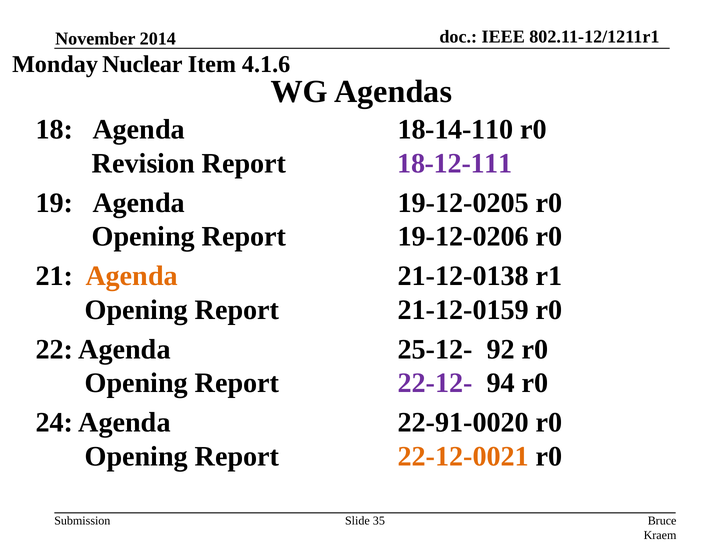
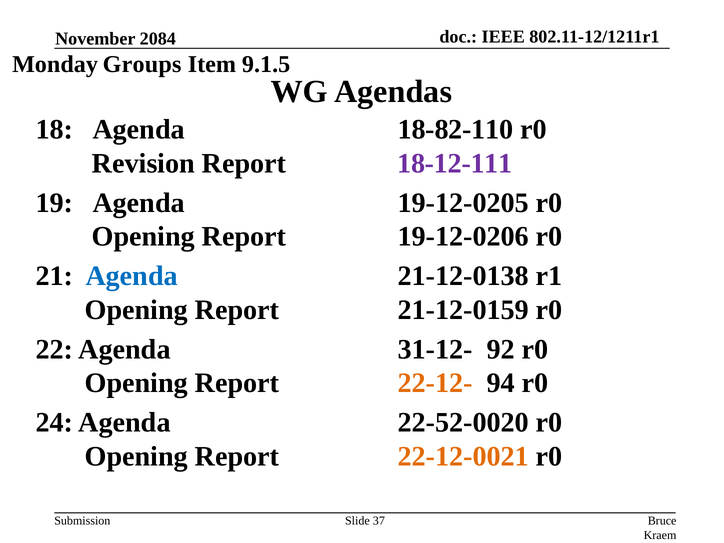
2014: 2014 -> 2084
Nuclear: Nuclear -> Groups
4.1.6: 4.1.6 -> 9.1.5
18-14-110: 18-14-110 -> 18-82-110
Agenda at (132, 276) colour: orange -> blue
25-12-: 25-12- -> 31-12-
22-12- colour: purple -> orange
22-91-0020: 22-91-0020 -> 22-52-0020
35: 35 -> 37
